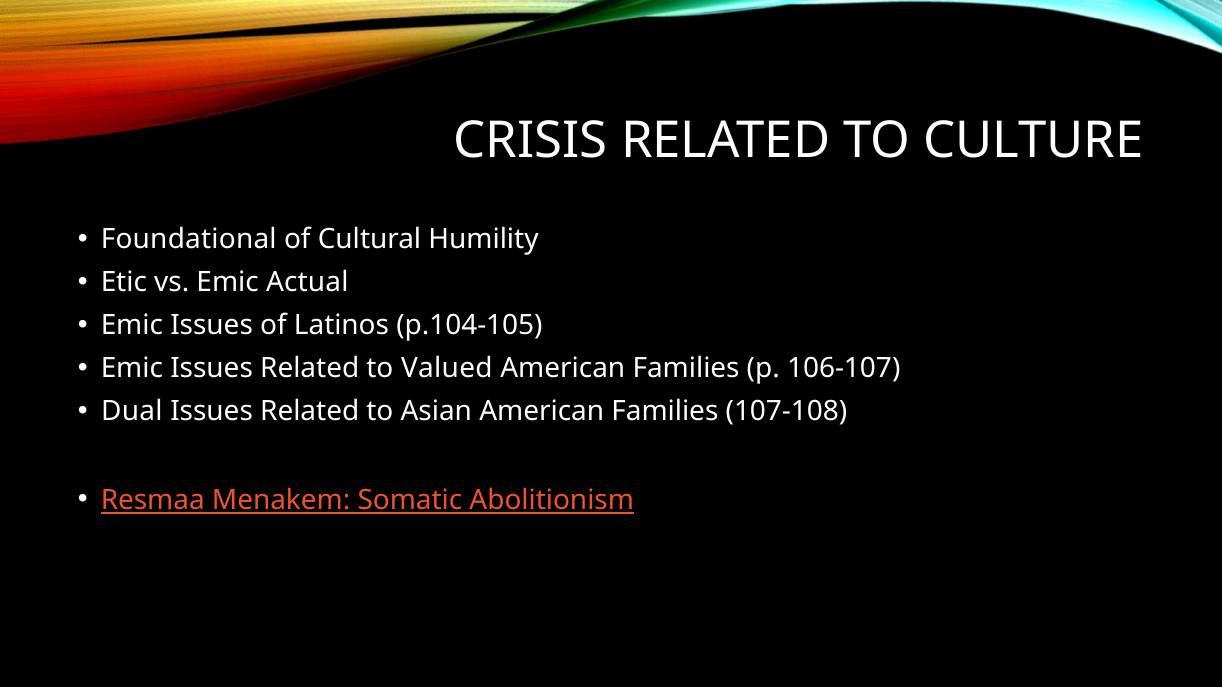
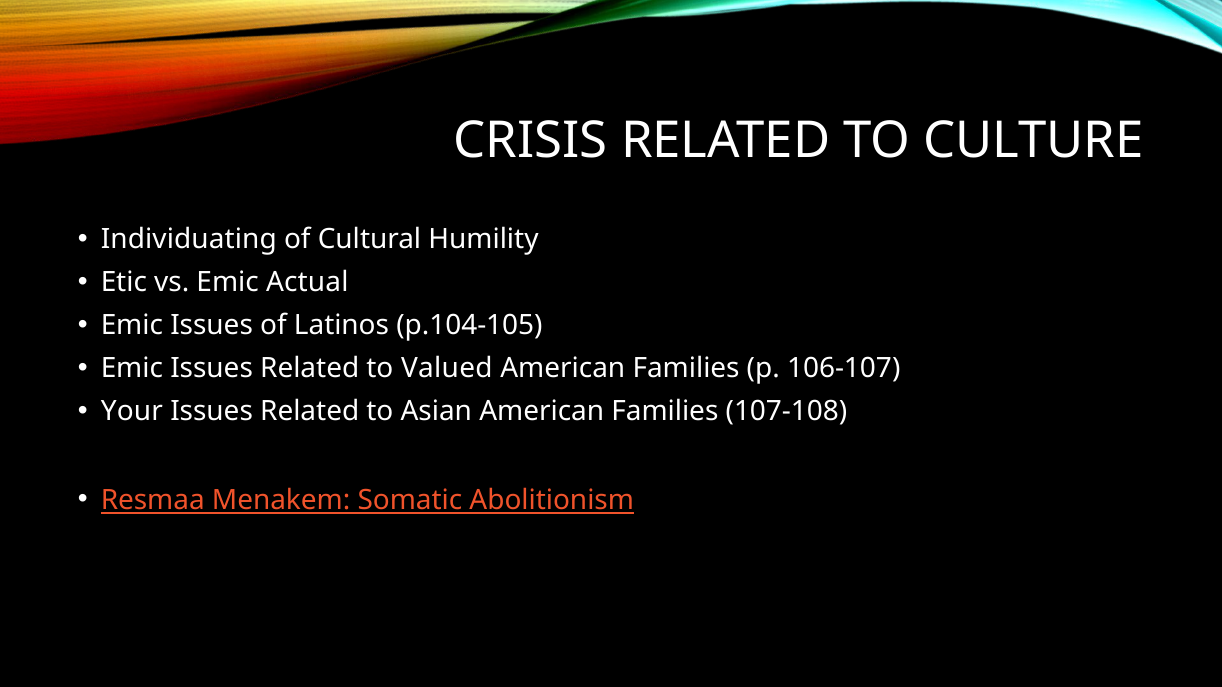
Foundational: Foundational -> Individuating
Dual: Dual -> Your
